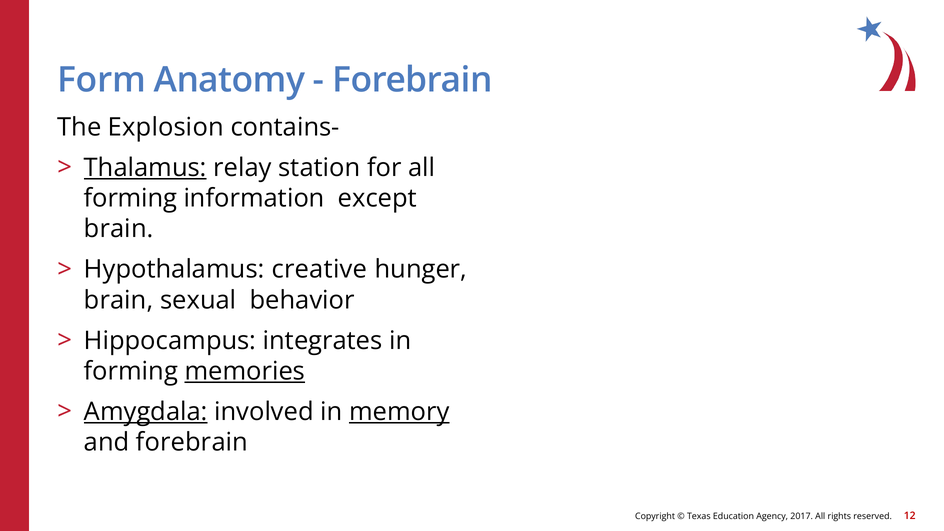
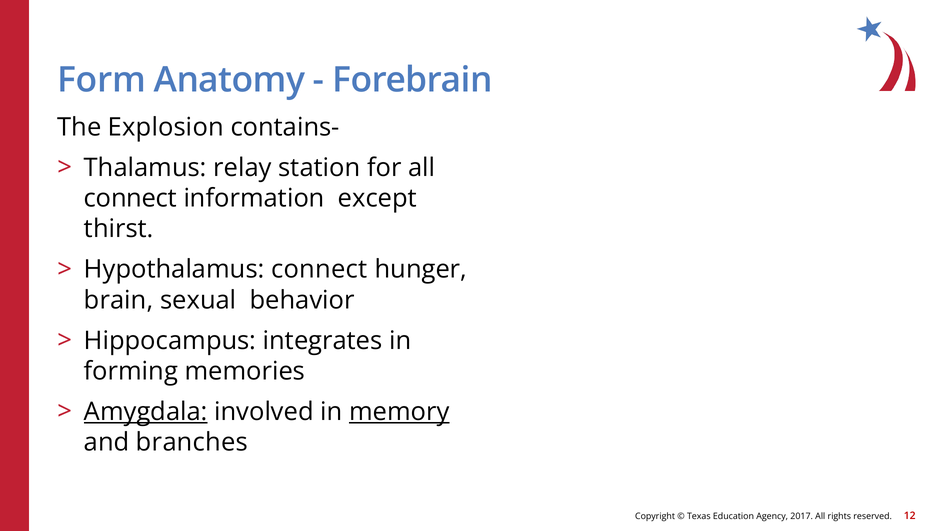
Thalamus underline: present -> none
forming at (130, 198): forming -> connect
brain at (119, 229): brain -> thirst
Hypothalamus creative: creative -> connect
memories underline: present -> none
and forebrain: forebrain -> branches
